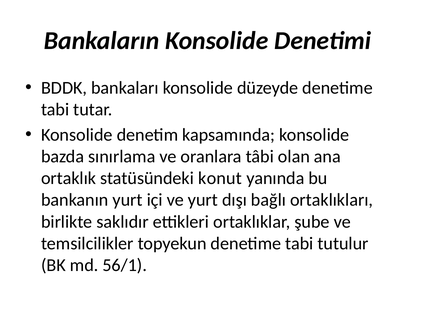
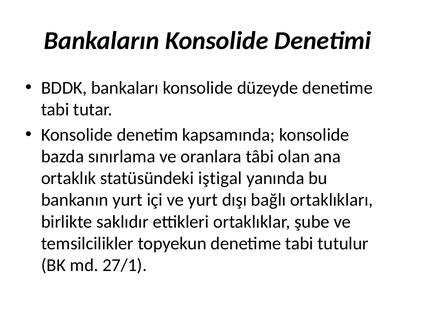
konut: konut -> iştigal
56/1: 56/1 -> 27/1
